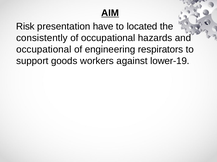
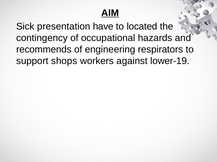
Risk: Risk -> Sick
consistently: consistently -> contingency
occupational at (44, 50): occupational -> recommends
goods: goods -> shops
